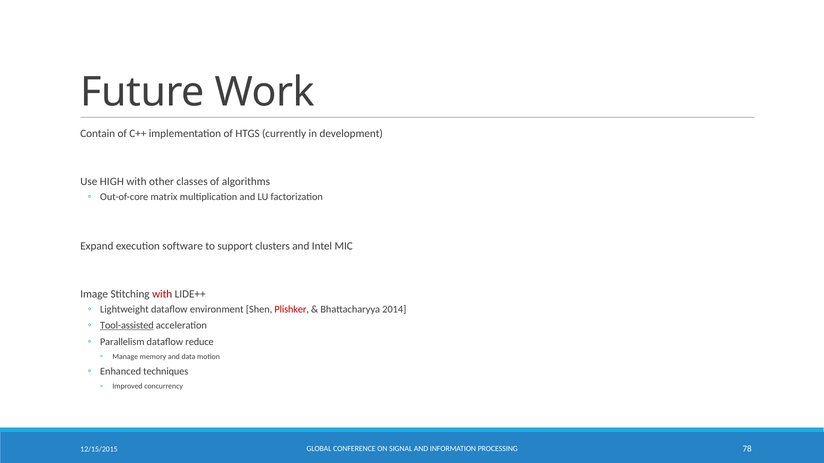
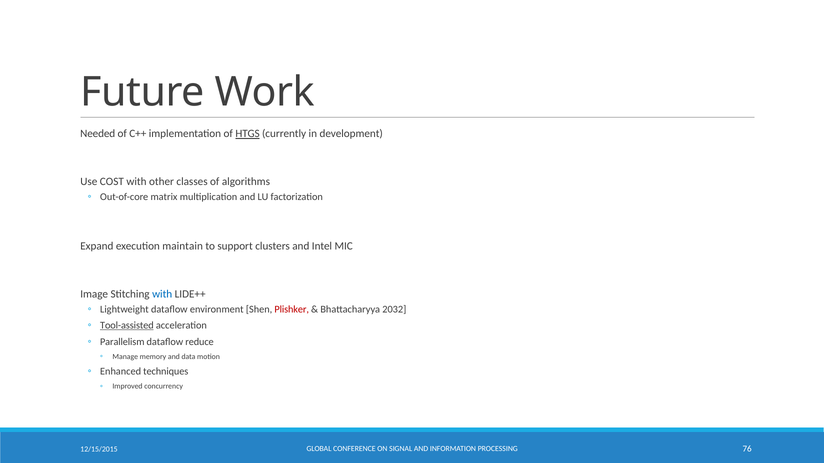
Contain: Contain -> Needed
HTGS underline: none -> present
HIGH: HIGH -> COST
software: software -> maintain
with at (162, 295) colour: red -> blue
2014: 2014 -> 2032
78: 78 -> 76
